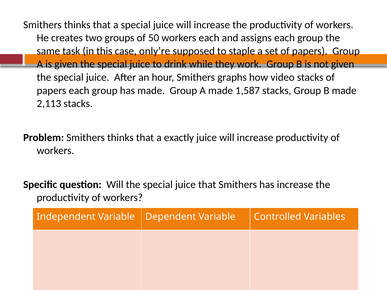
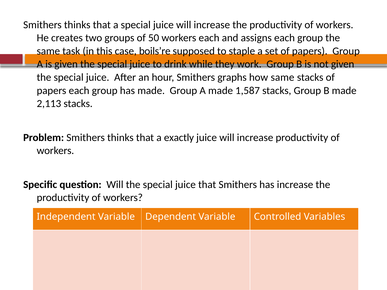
only’re: only’re -> boils’re
how video: video -> same
